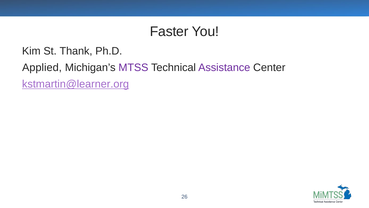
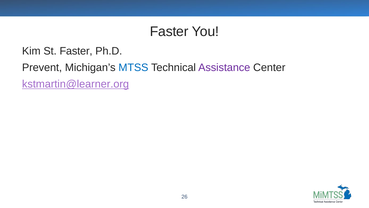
St Thank: Thank -> Faster
Applied: Applied -> Prevent
MTSS colour: purple -> blue
